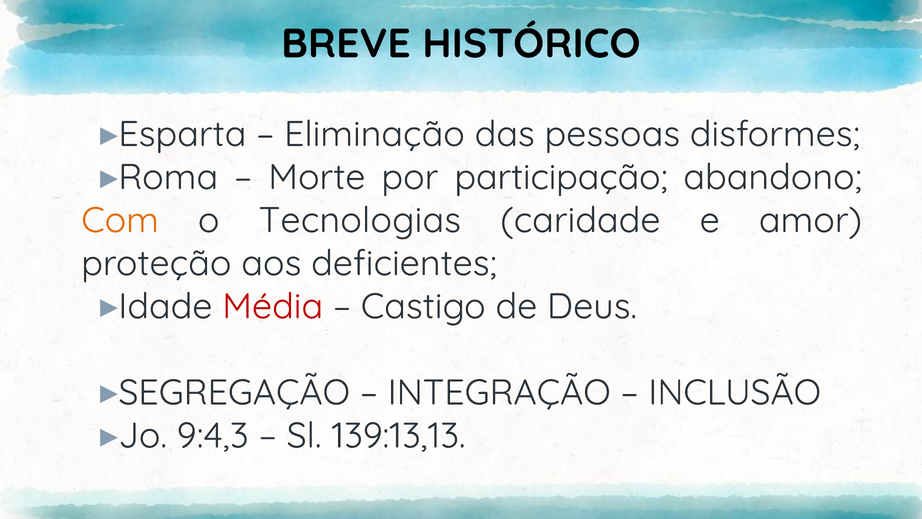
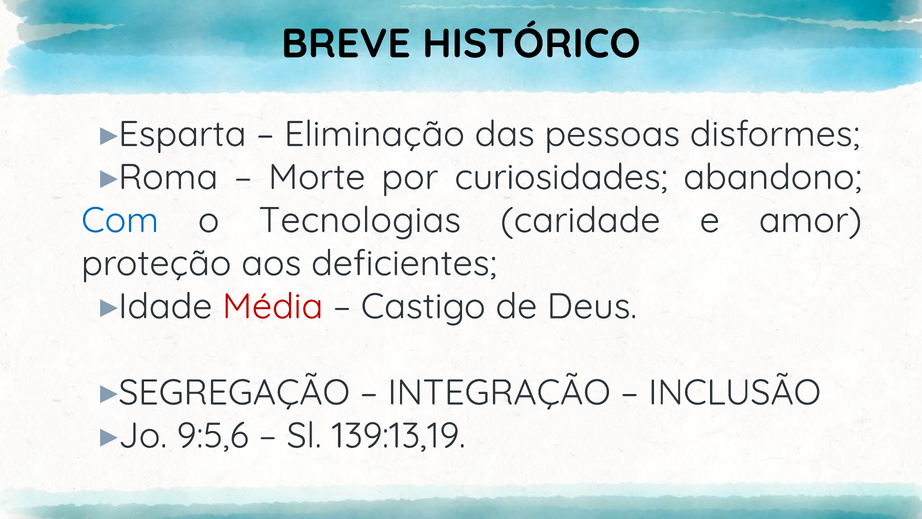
participação: participação -> curiosidades
Com colour: orange -> blue
9:4,3: 9:4,3 -> 9:5,6
139:13,13: 139:13,13 -> 139:13,19
